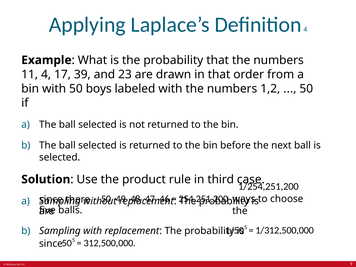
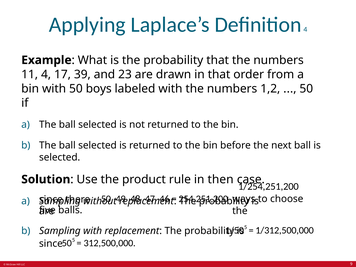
third: third -> then
